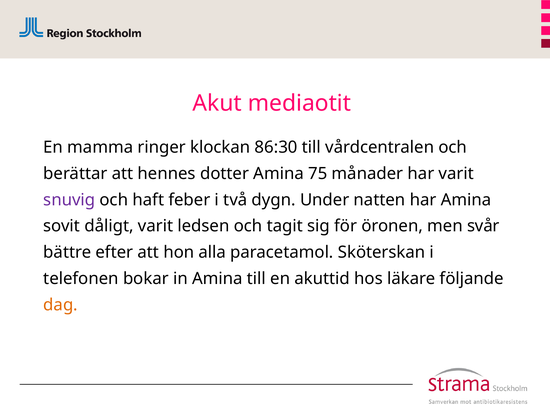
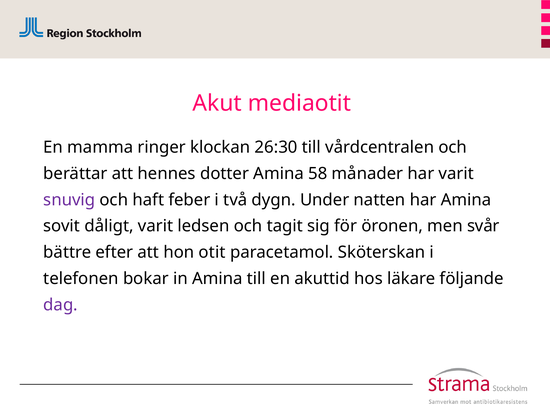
86:30: 86:30 -> 26:30
75: 75 -> 58
alla: alla -> otit
dag colour: orange -> purple
